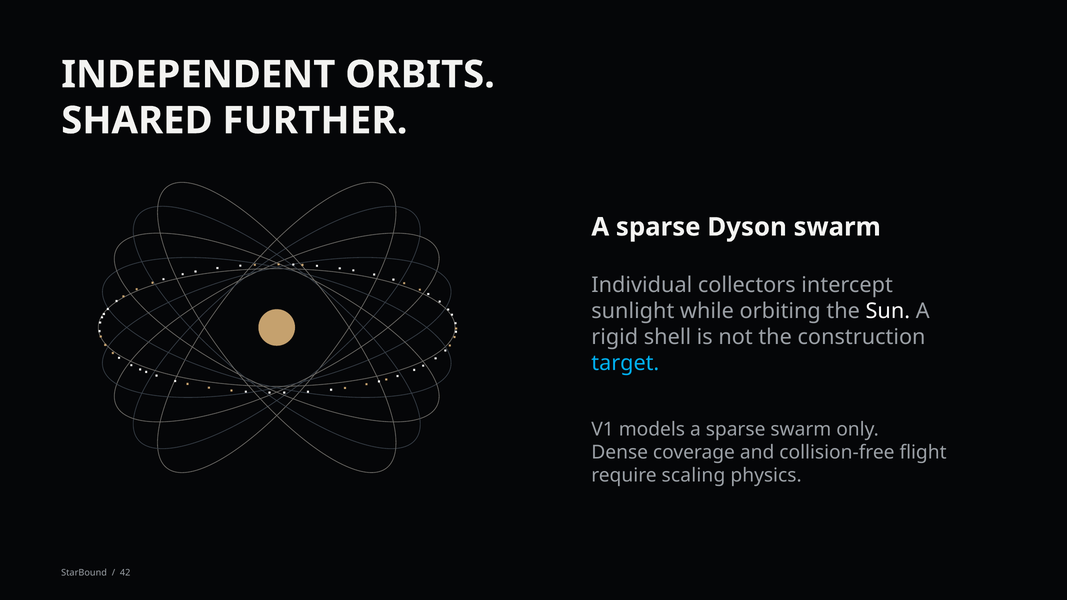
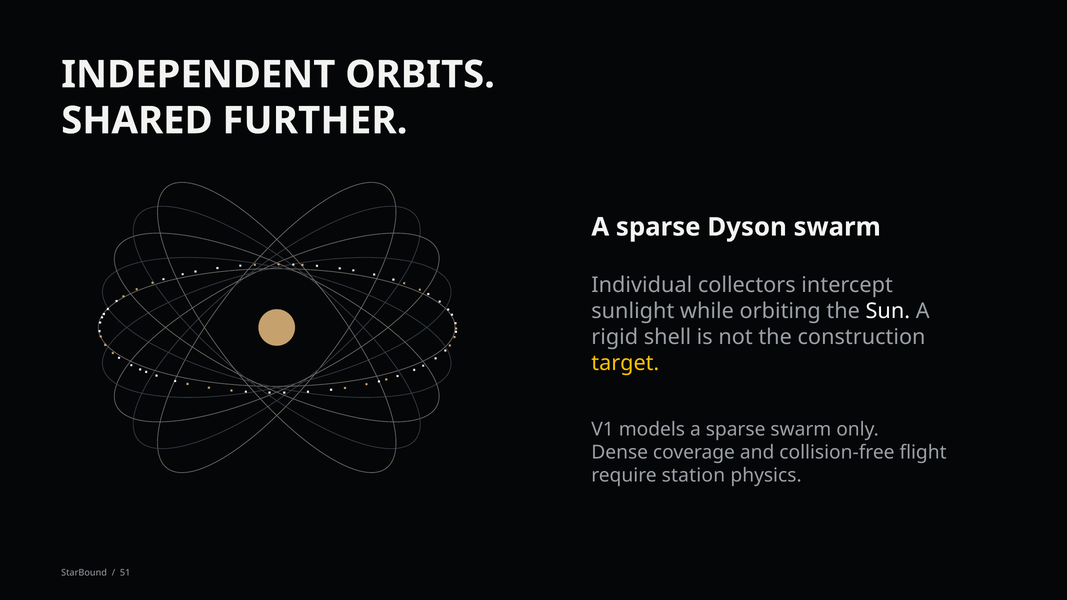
target colour: light blue -> yellow
scaling: scaling -> station
42: 42 -> 51
